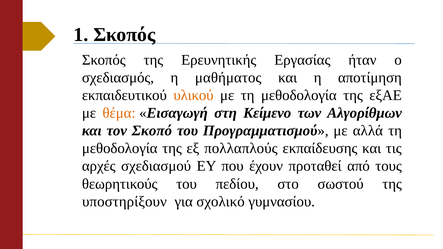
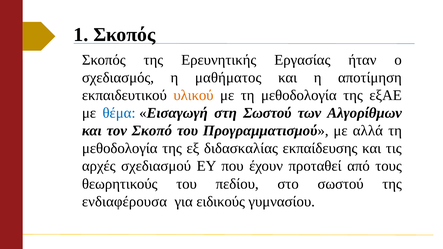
θέμα colour: orange -> blue
στη Κείμενο: Κείμενο -> Σωστού
πολλαπλούς: πολλαπλούς -> διδασκαλίας
υποστηρίξουν: υποστηρίξουν -> ενδιαφέρουσα
σχολικό: σχολικό -> ειδικούς
